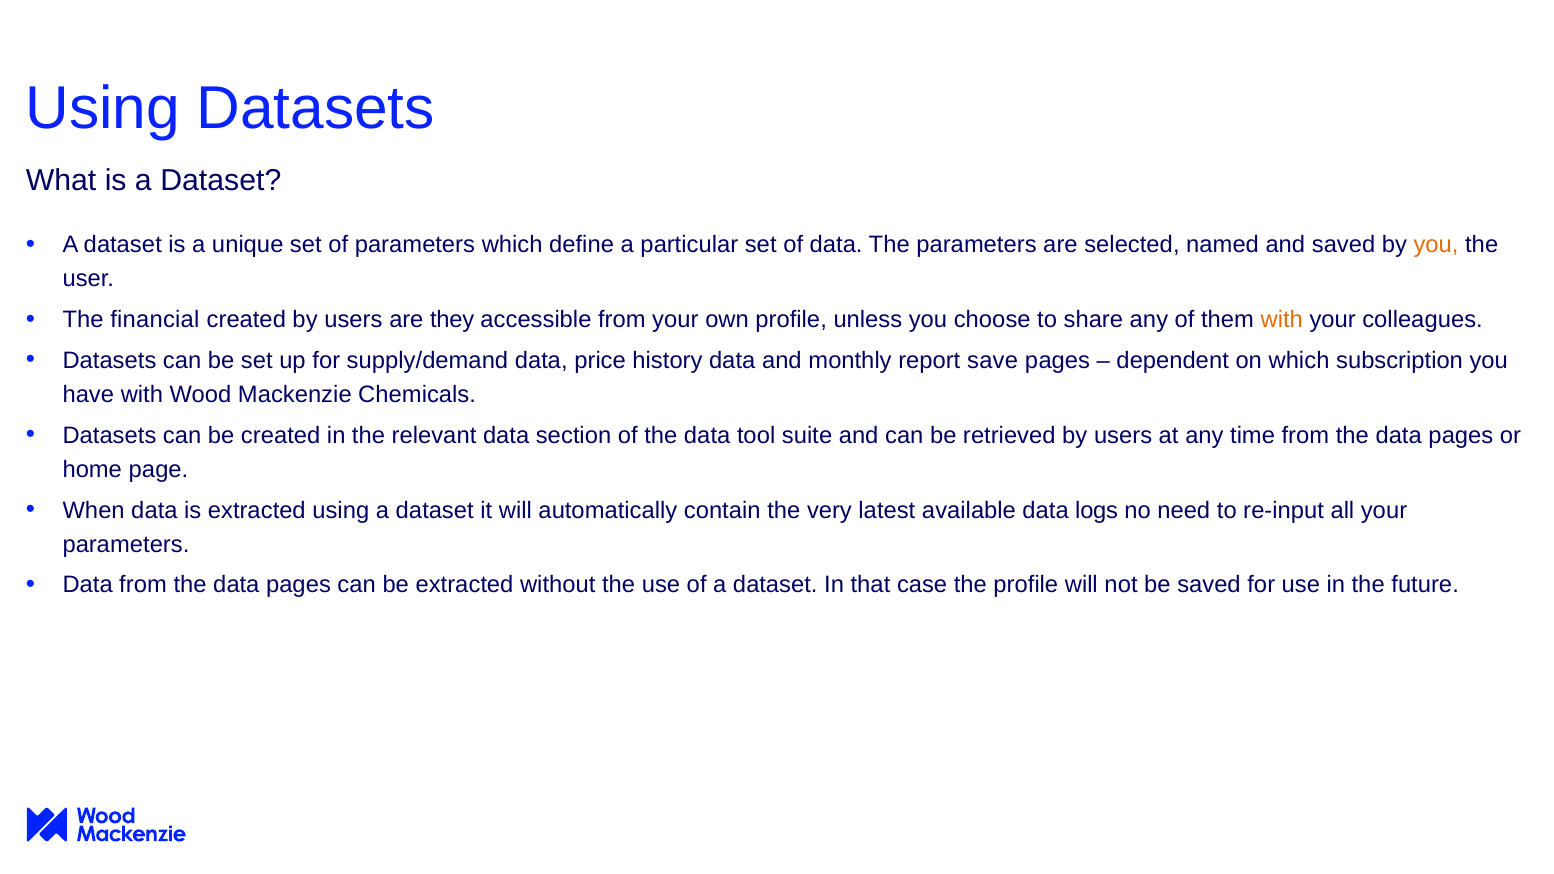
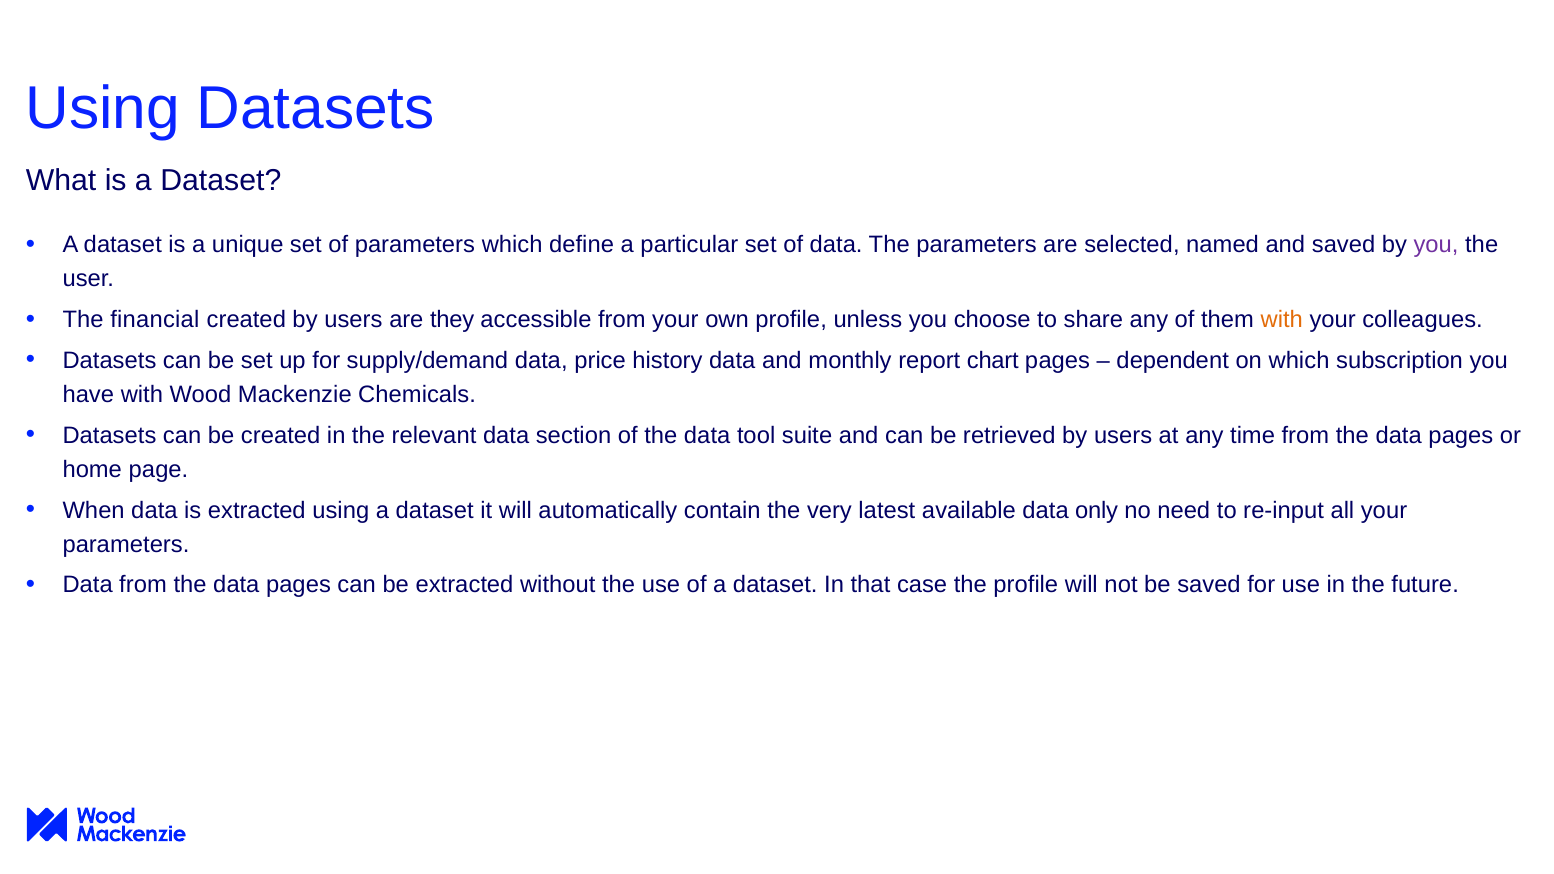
you at (1436, 245) colour: orange -> purple
save: save -> chart
logs: logs -> only
